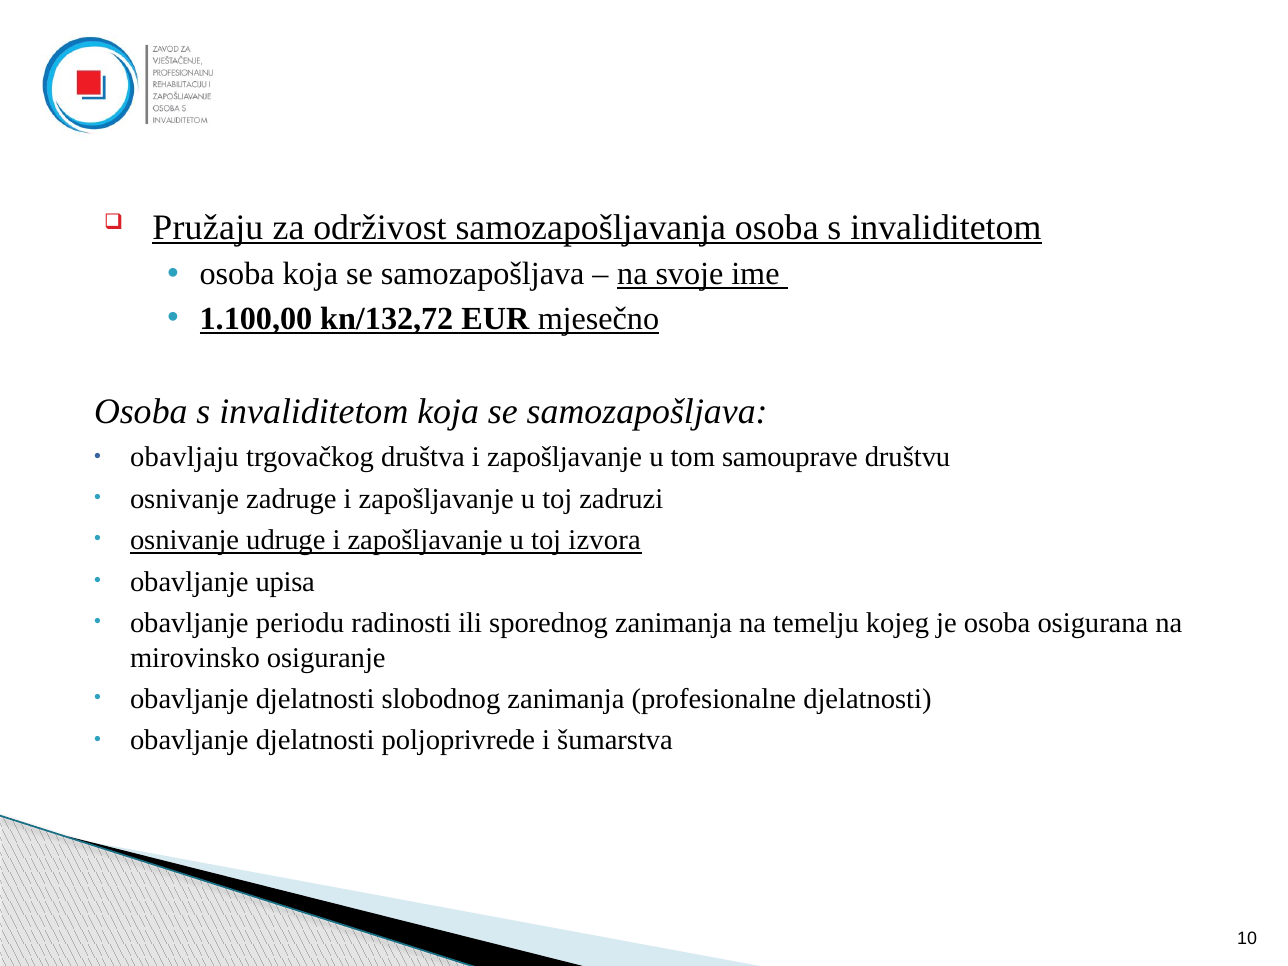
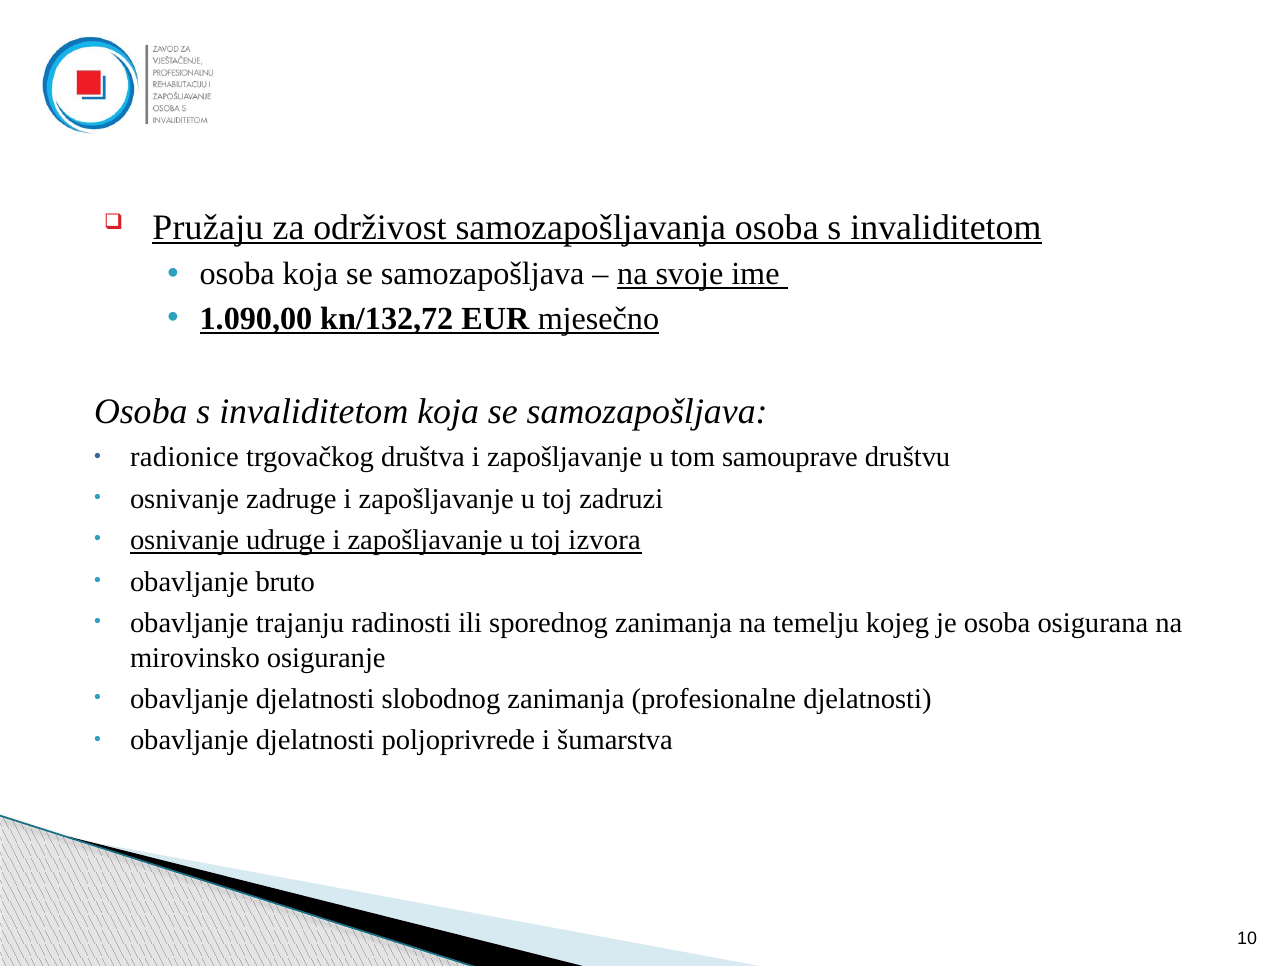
1.100,00: 1.100,00 -> 1.090,00
obavljaju: obavljaju -> radionice
upisa: upisa -> bruto
periodu: periodu -> trajanju
